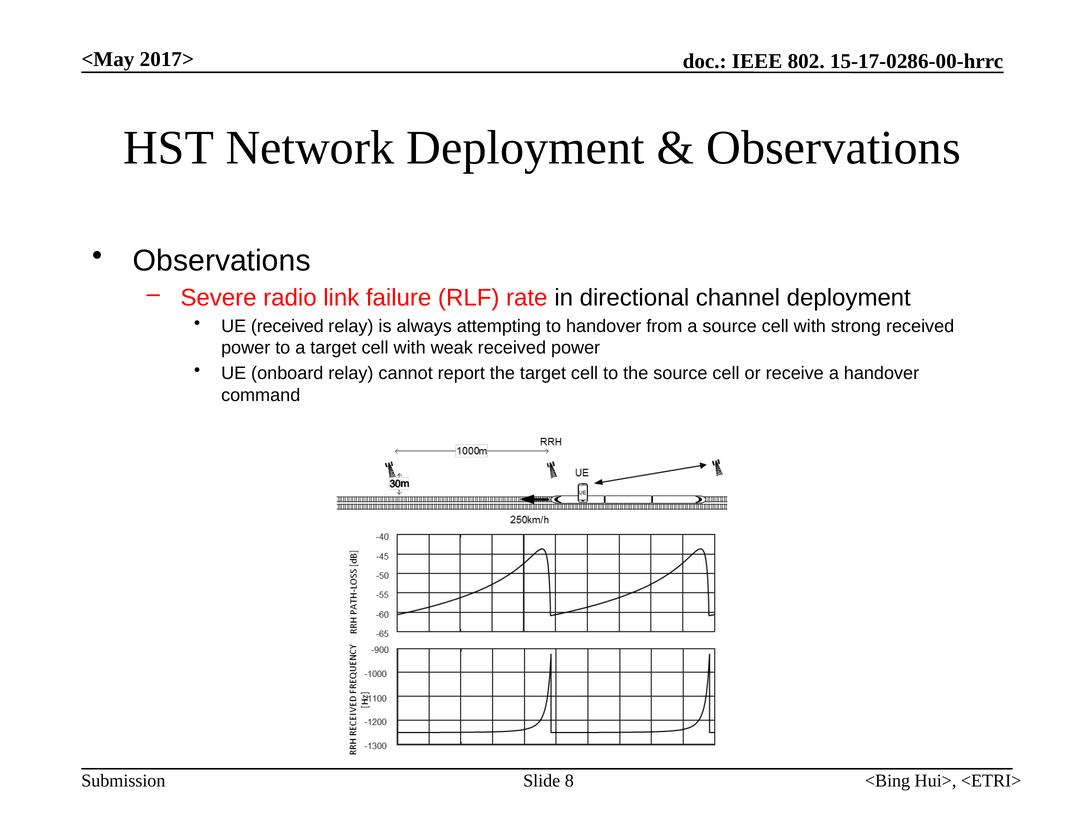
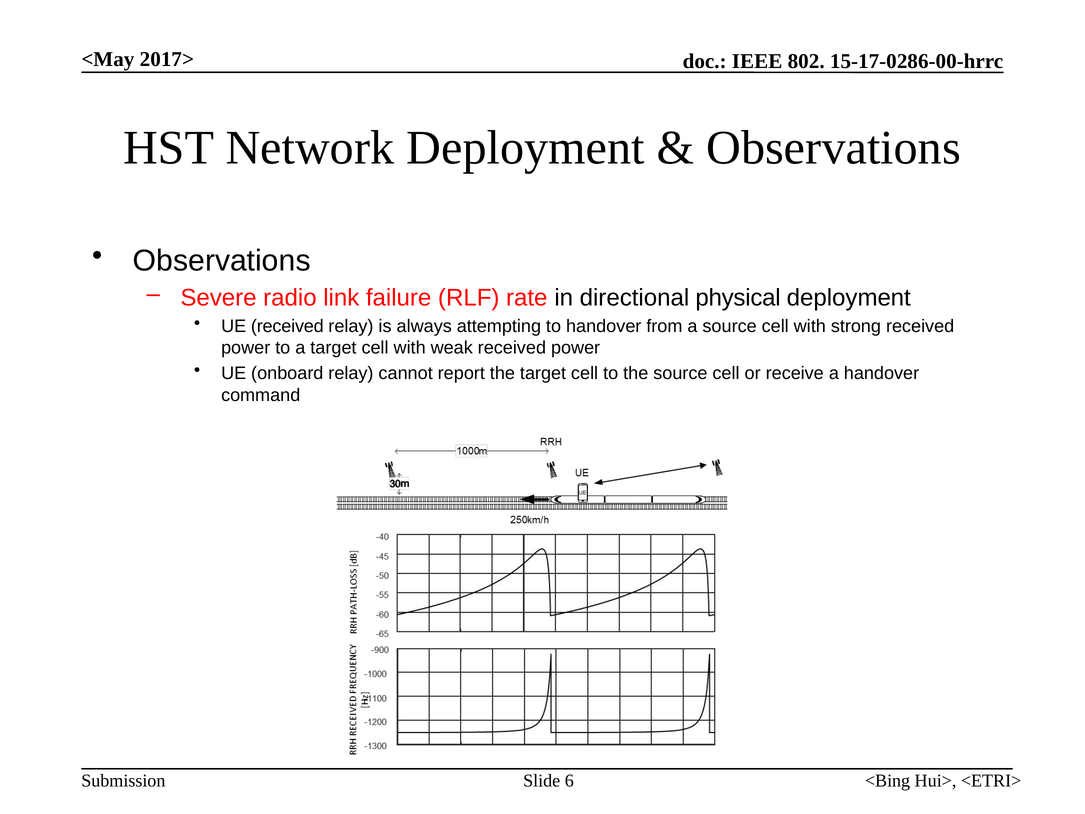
channel: channel -> physical
8: 8 -> 6
